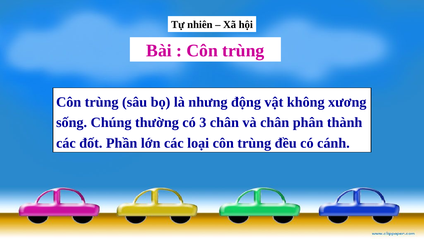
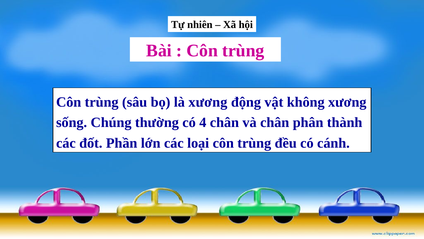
là nhưng: nhưng -> xương
3: 3 -> 4
